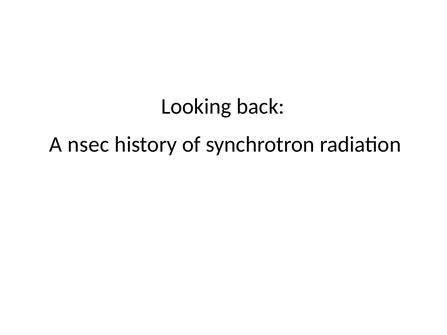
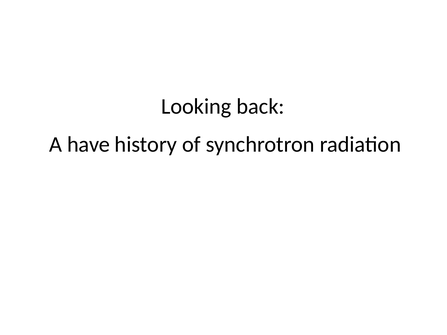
nsec: nsec -> have
